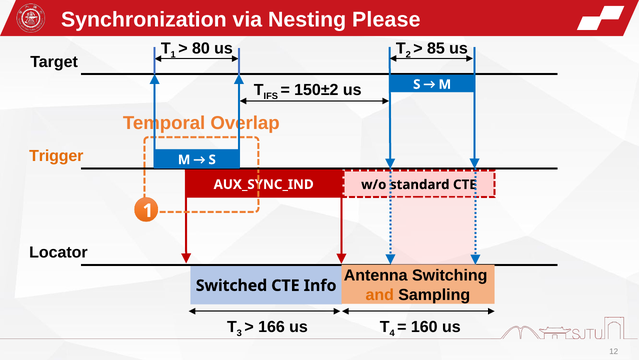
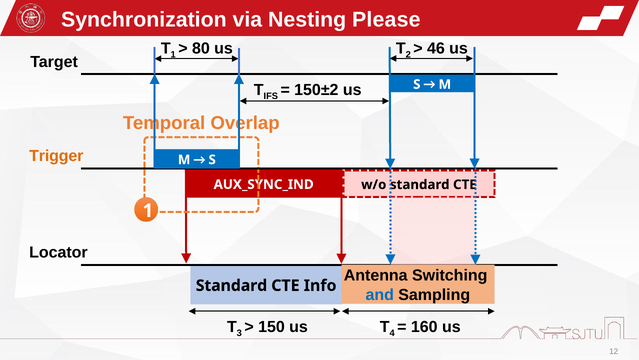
85: 85 -> 46
Switched at (231, 285): Switched -> Standard
and colour: orange -> blue
166: 166 -> 150
